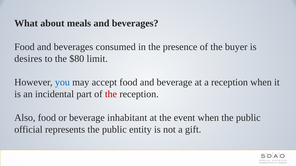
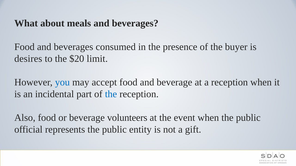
$80: $80 -> $20
the at (111, 94) colour: red -> blue
inhabitant: inhabitant -> volunteers
